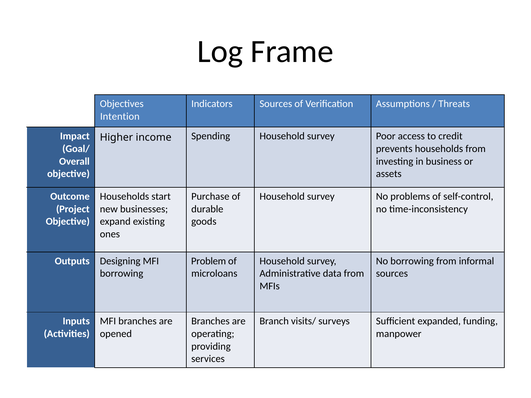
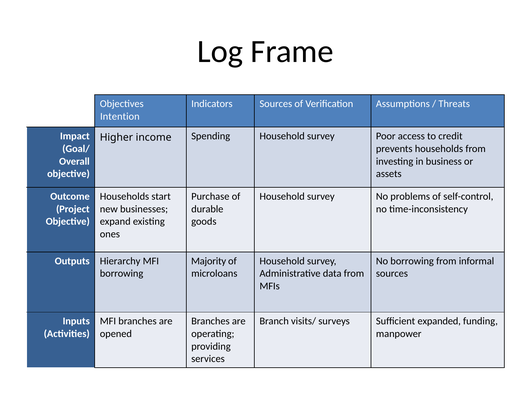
Designing: Designing -> Hierarchy
Problem: Problem -> Majority
